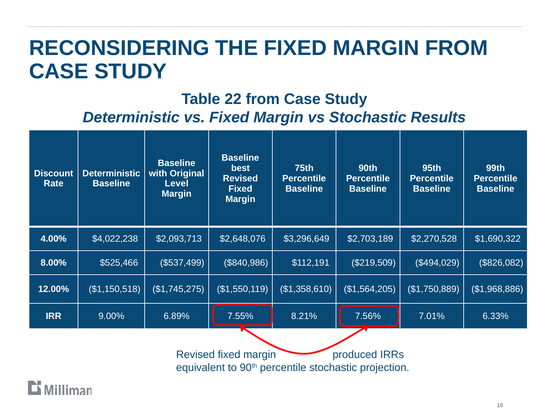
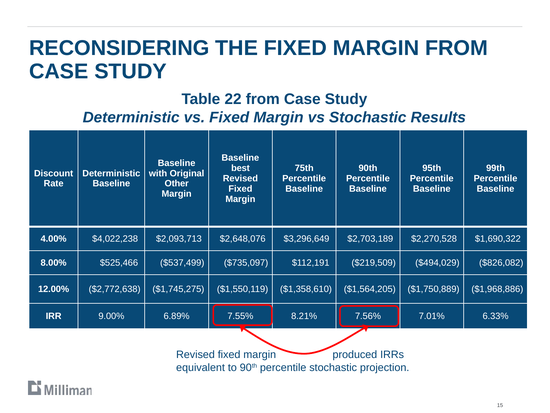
Level: Level -> Other
$840,986: $840,986 -> $735,097
$1,150,518: $1,150,518 -> $2,772,638
